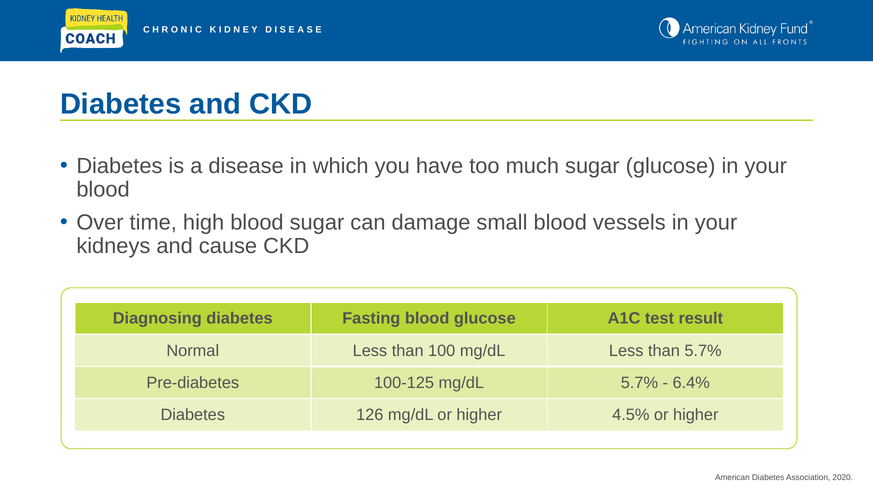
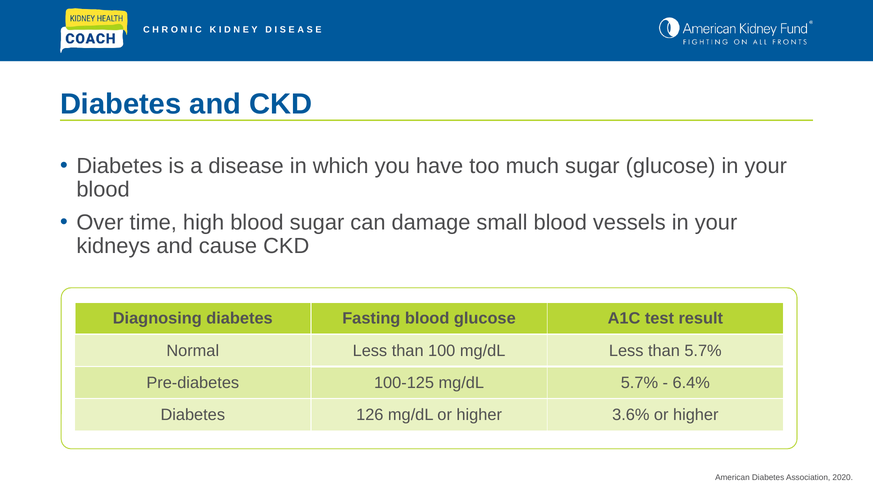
4.5%: 4.5% -> 3.6%
